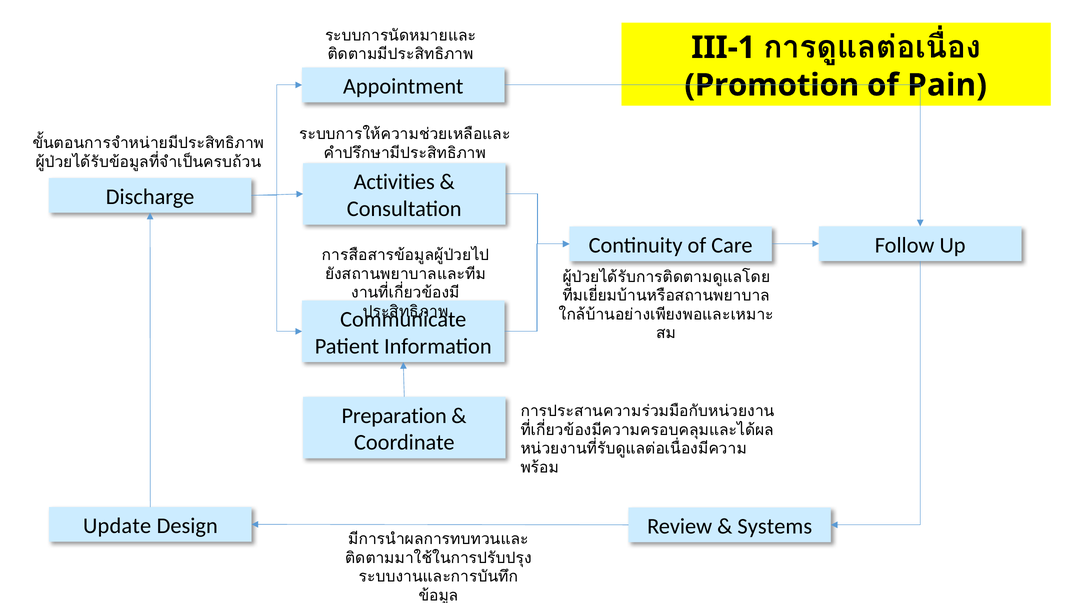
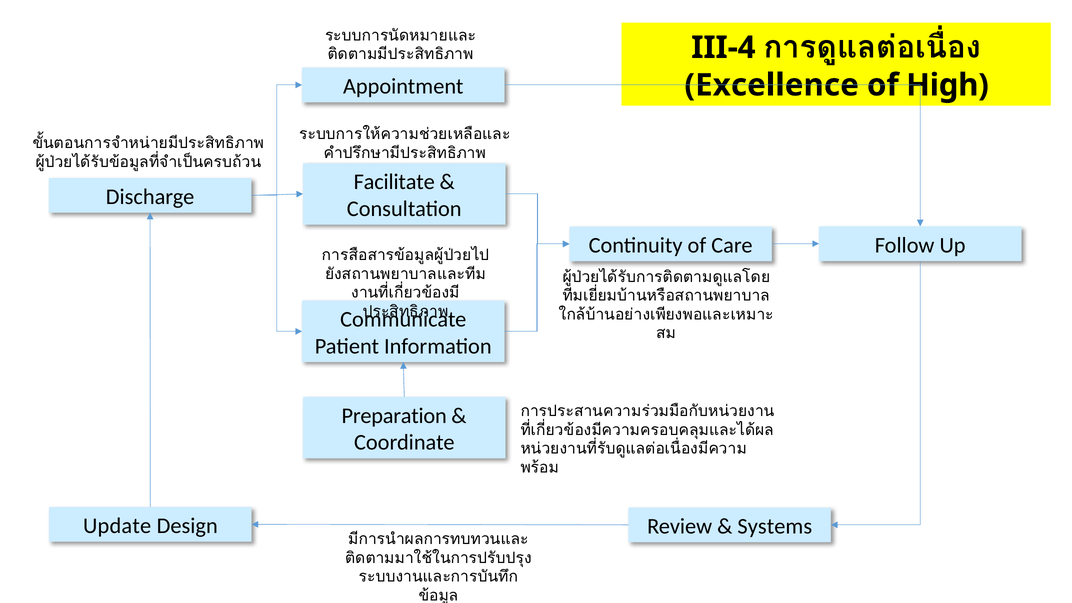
III-1: III-1 -> III-4
Promotion: Promotion -> Excellence
Pain: Pain -> High
Activities: Activities -> Facilitate
